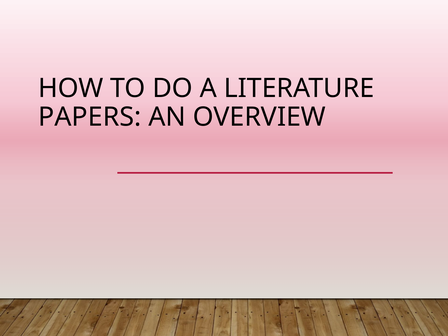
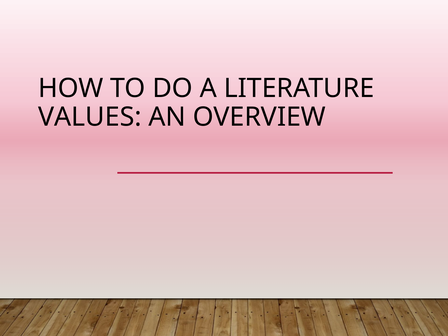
PAPERS: PAPERS -> VALUES
